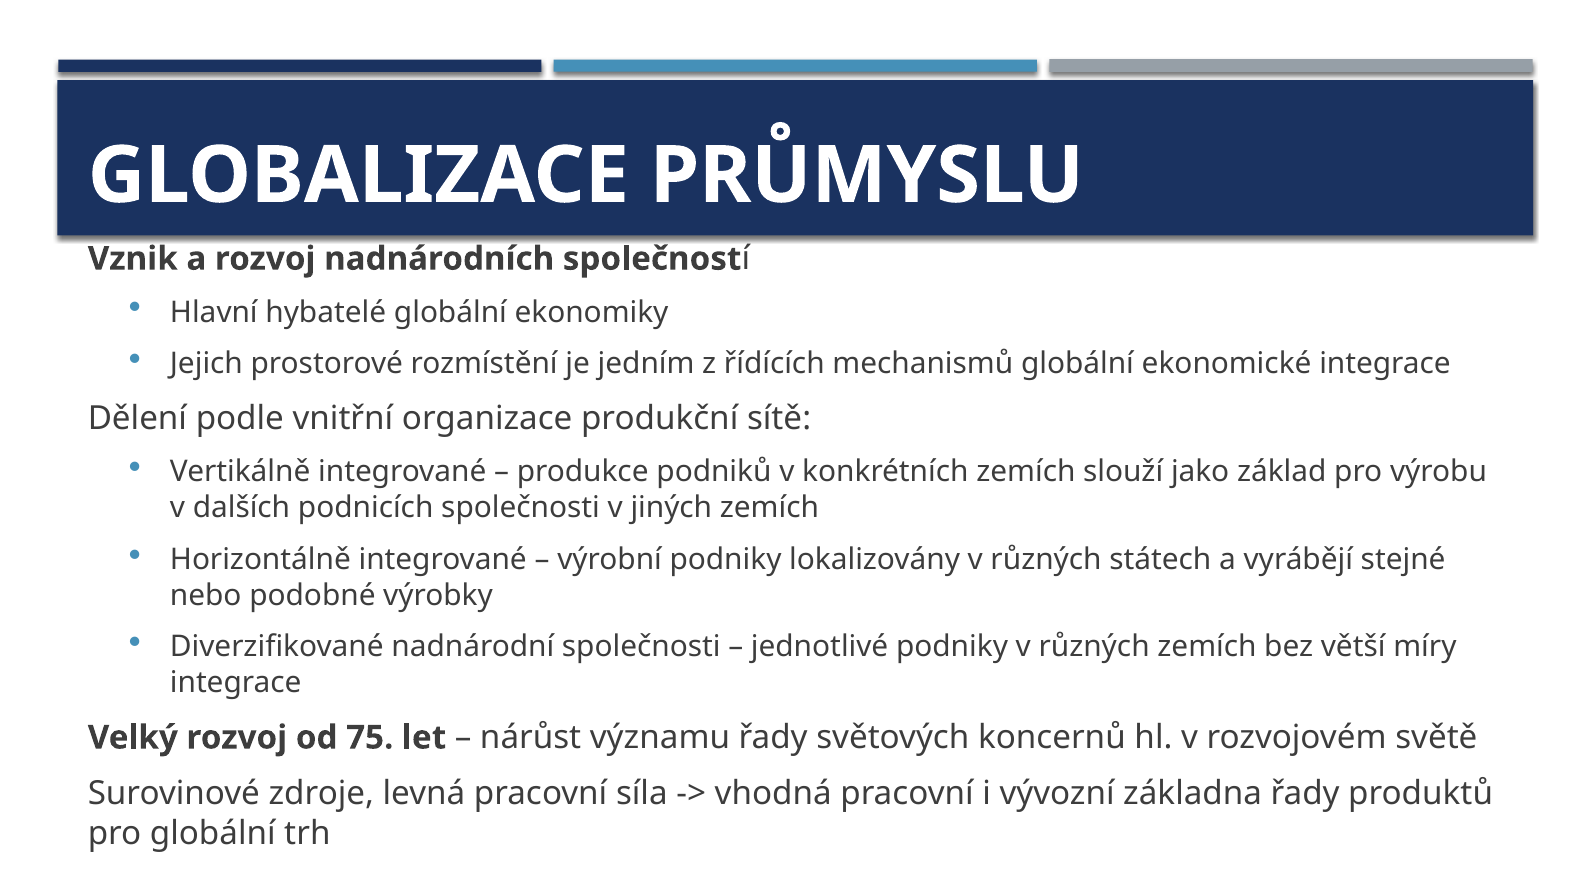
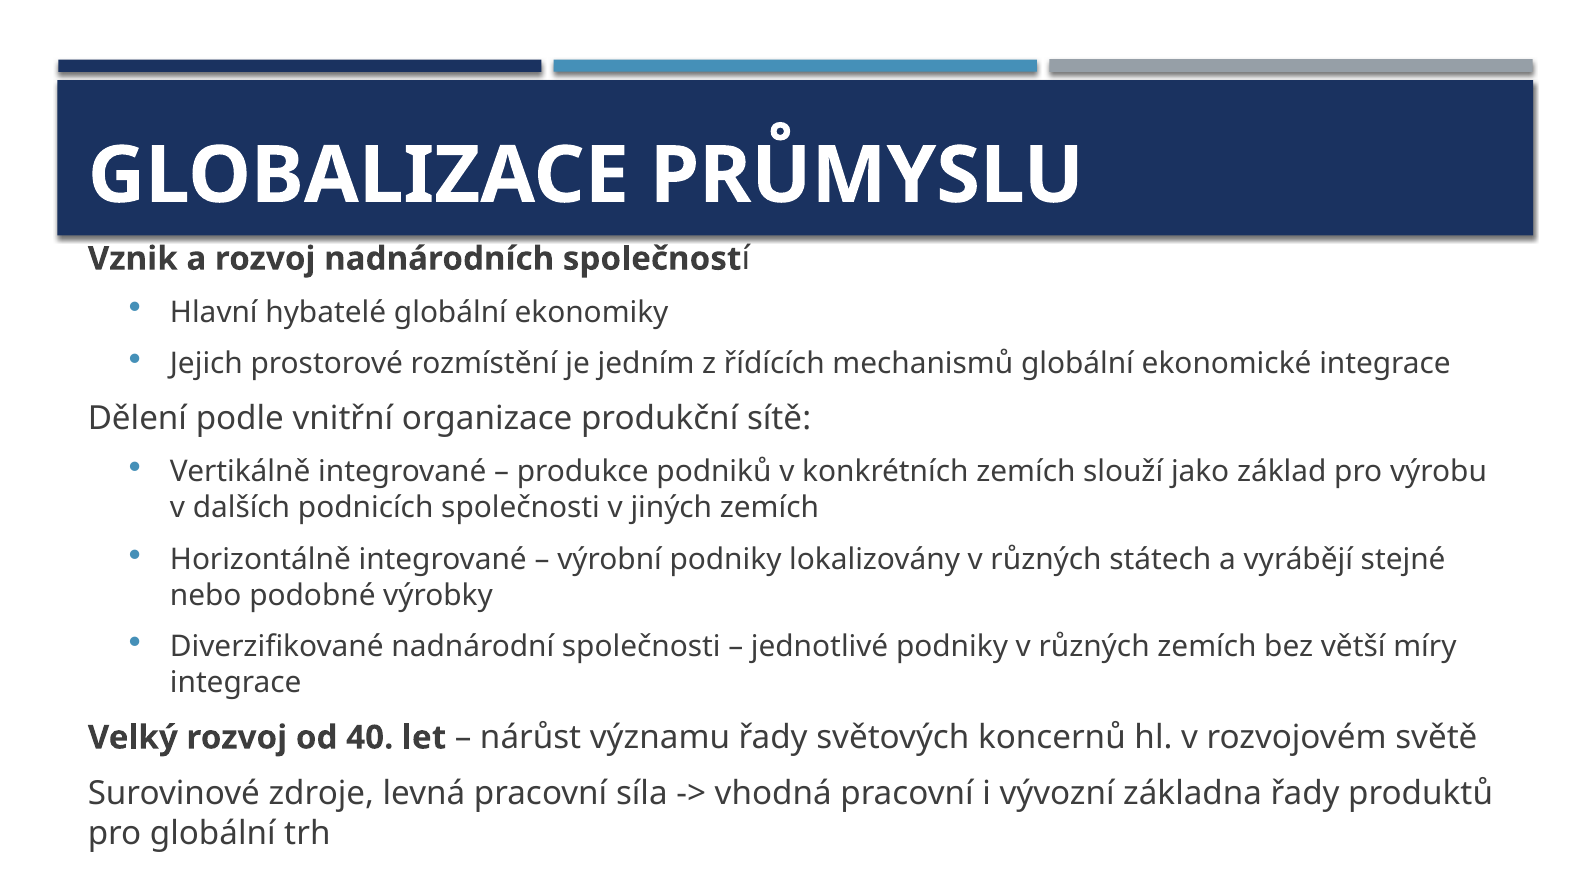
75: 75 -> 40
